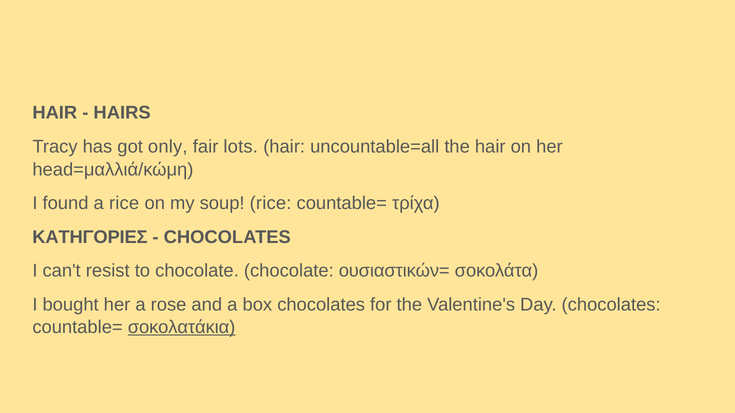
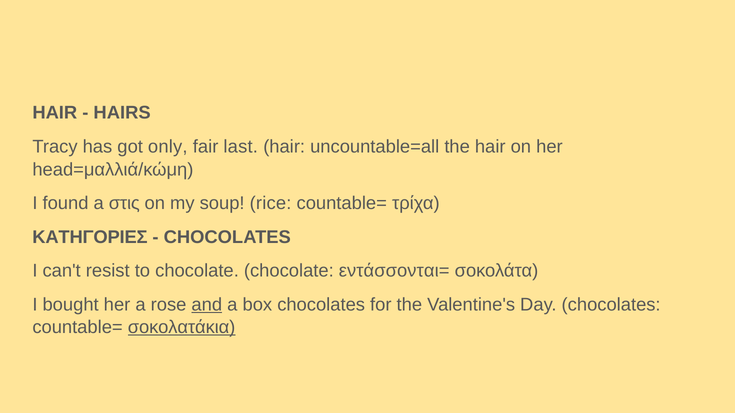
lots: lots -> last
a rice: rice -> στις
ουσιαστικών=: ουσιαστικών= -> εντάσσονται=
and underline: none -> present
